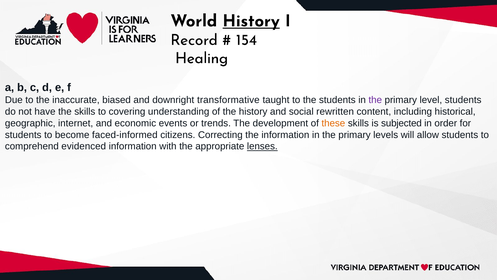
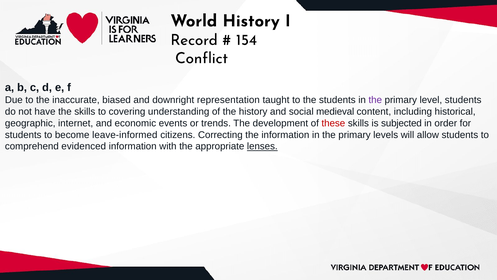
History at (251, 21) underline: present -> none
Healing: Healing -> Conflict
transformative: transformative -> representation
rewritten: rewritten -> medieval
these colour: orange -> red
faced-informed: faced-informed -> leave-informed
